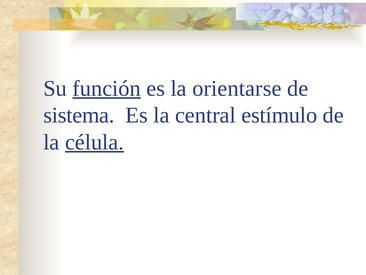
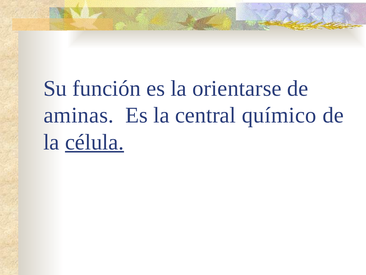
función underline: present -> none
sistema: sistema -> aminas
estímulo: estímulo -> químico
